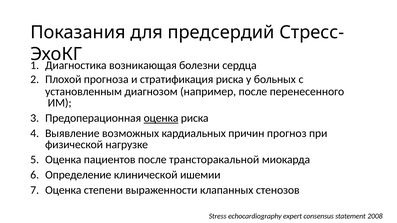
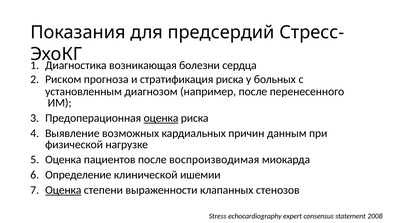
Плохой: Плохой -> Риском
прогноз: прогноз -> данным
трансторакальной: трансторакальной -> воспроизводимая
Оценка at (63, 190) underline: none -> present
